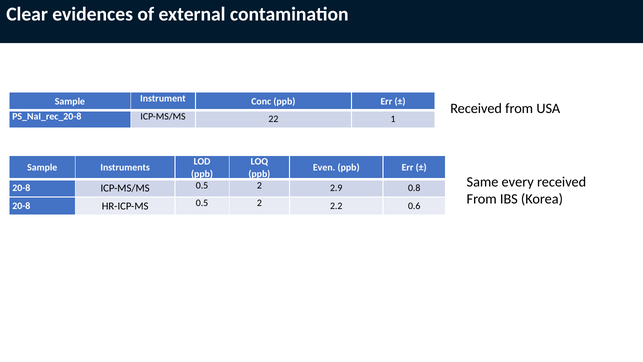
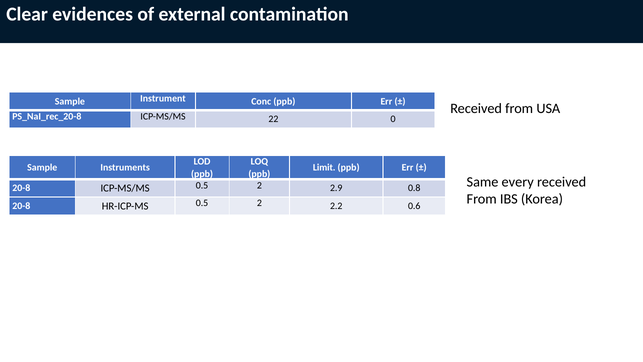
1: 1 -> 0
Even: Even -> Limit
